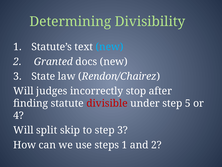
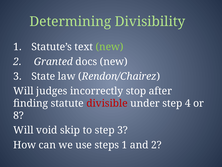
new at (109, 47) colour: light blue -> light green
5: 5 -> 4
4: 4 -> 8
split: split -> void
